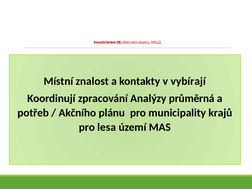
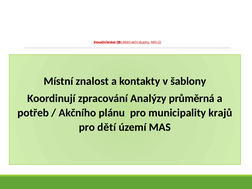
vybírají: vybírají -> šablony
lesa: lesa -> dětí
